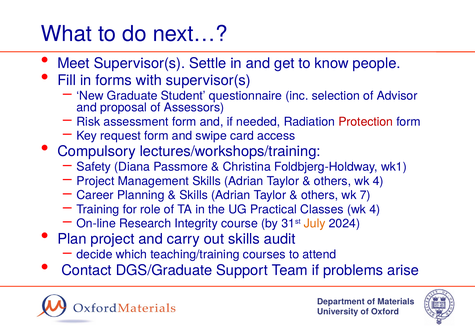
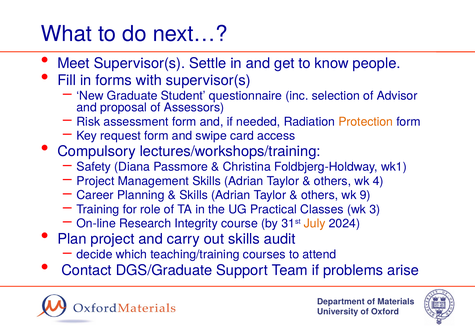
Protection colour: red -> orange
7: 7 -> 9
Classes wk 4: 4 -> 3
